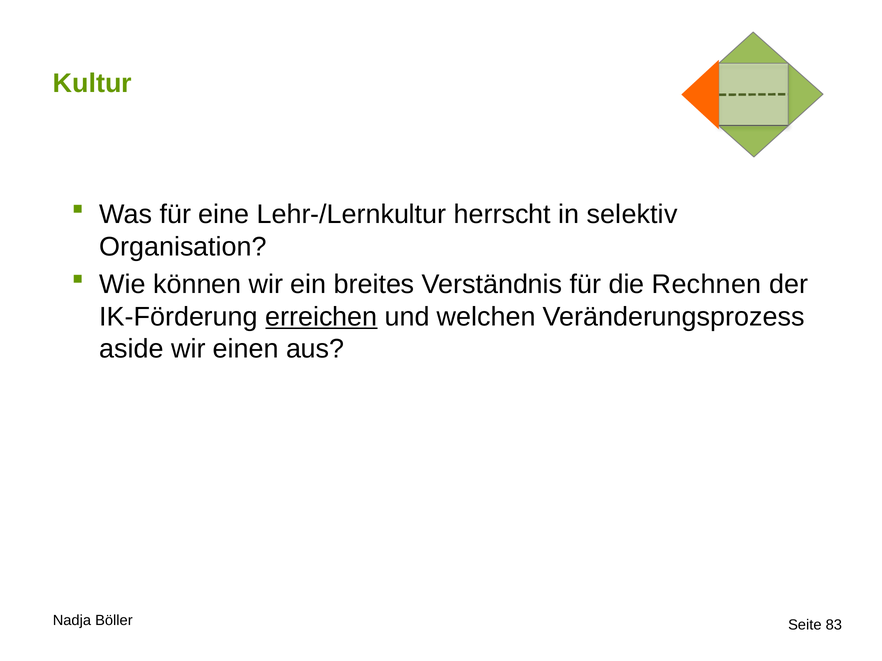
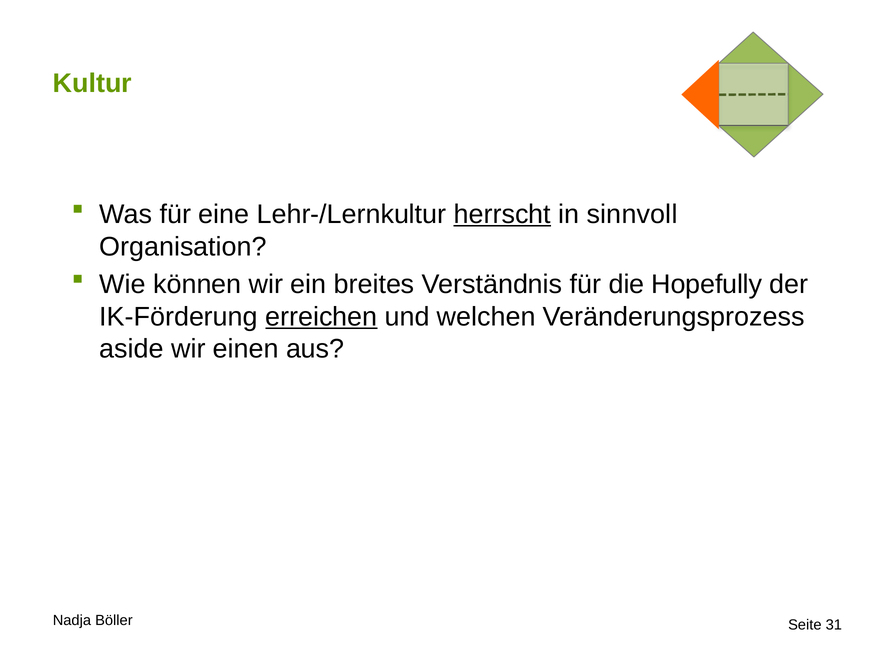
herrscht underline: none -> present
selektiv: selektiv -> sinnvoll
Rechnen: Rechnen -> Hopefully
83: 83 -> 31
